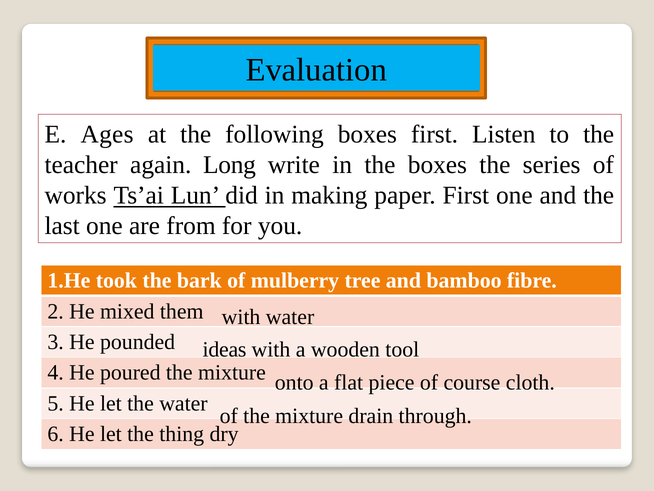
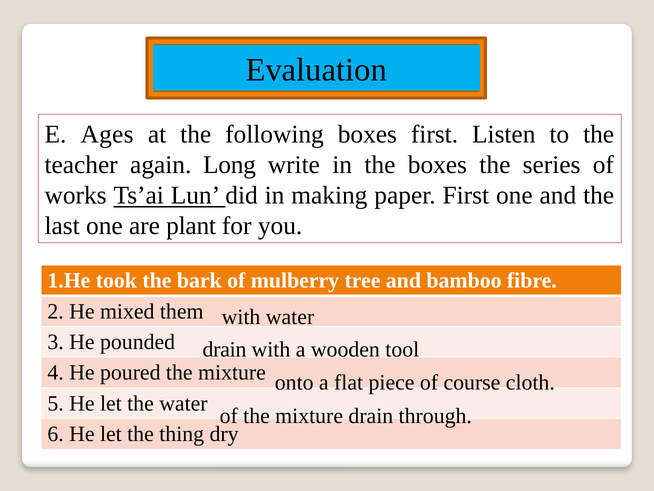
from: from -> plant
ideas at (225, 349): ideas -> drain
